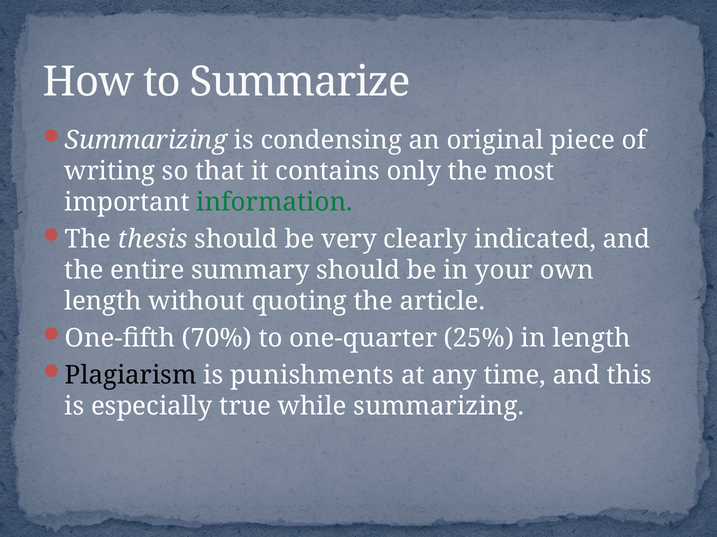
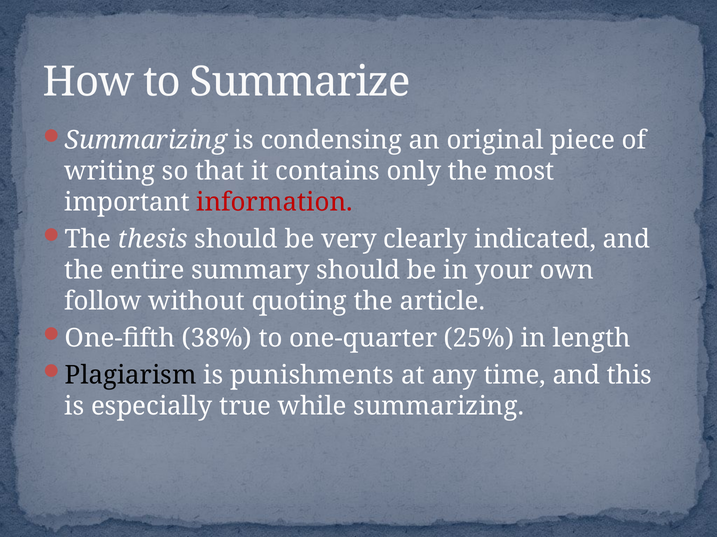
information colour: green -> red
length at (103, 302): length -> follow
70%: 70% -> 38%
